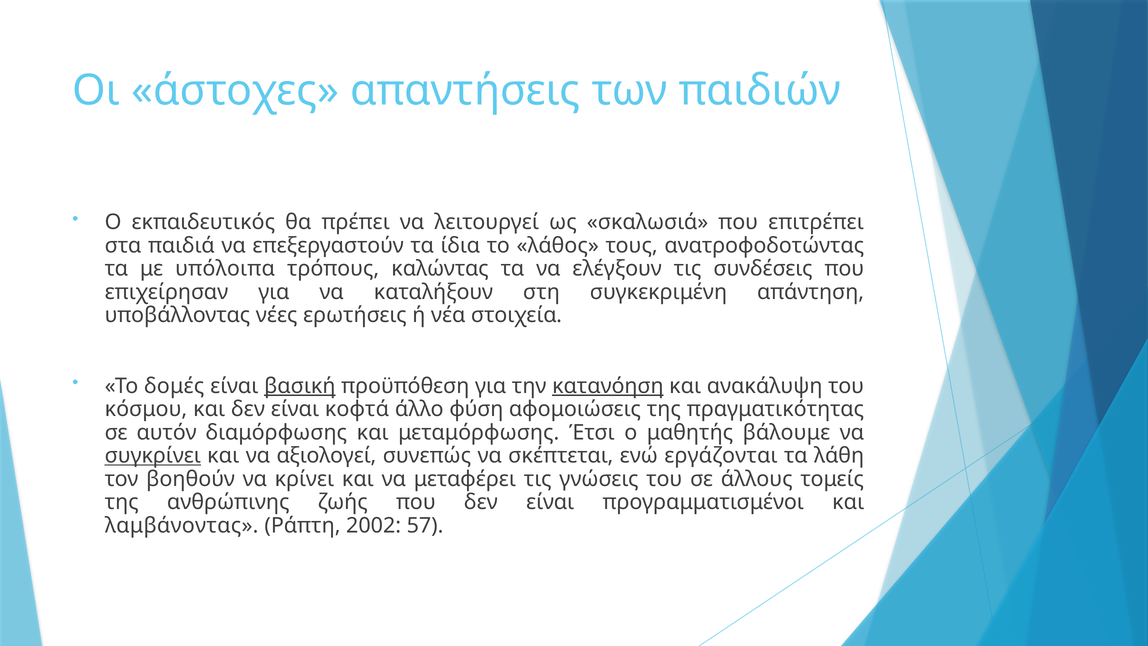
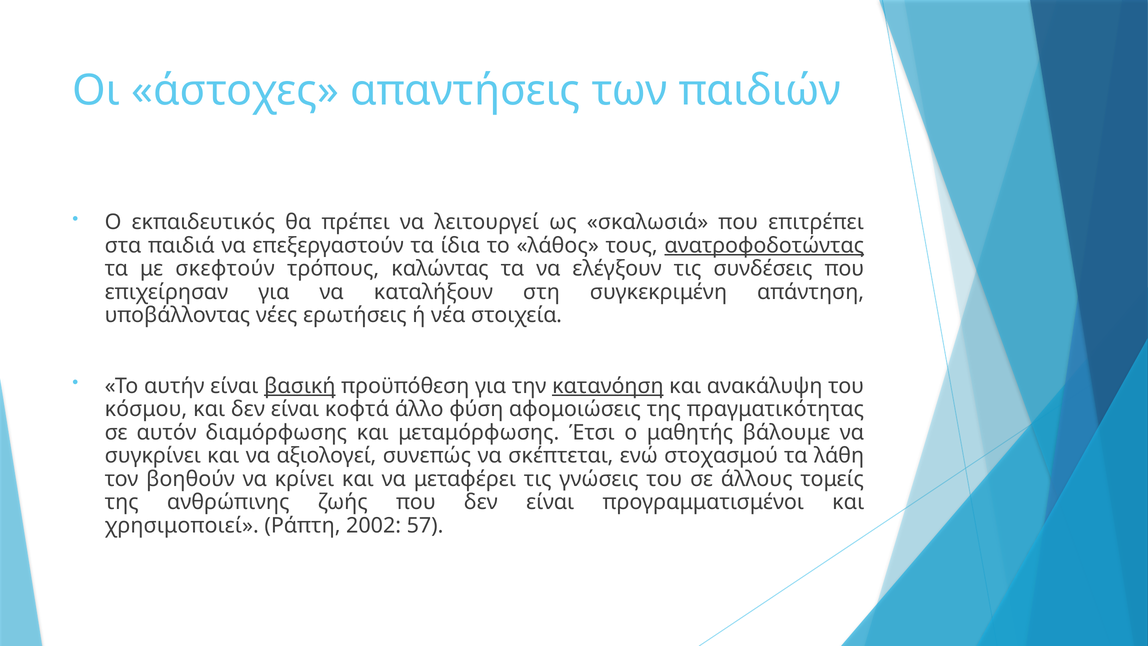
ανατροφοδοτώντας underline: none -> present
υπόλοιπα: υπόλοιπα -> σκεφτούν
δομές: δομές -> αυτήν
συγκρίνει underline: present -> none
εργάζονται: εργάζονται -> στοχασμού
λαμβάνοντας: λαμβάνοντας -> χρησιμοποιεί
